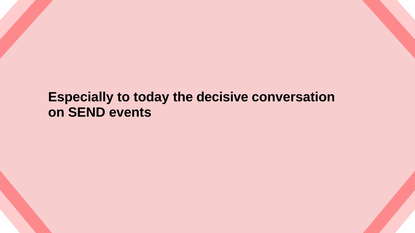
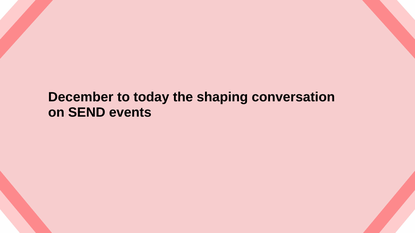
Especially: Especially -> December
decisive: decisive -> shaping
